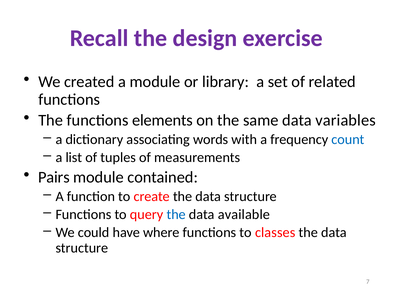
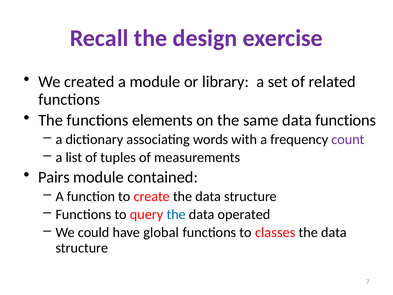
data variables: variables -> functions
count colour: blue -> purple
available: available -> operated
where: where -> global
